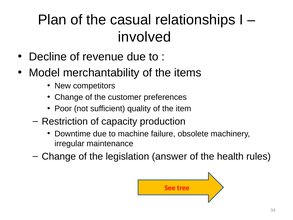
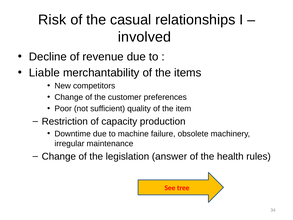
Plan: Plan -> Risk
Model: Model -> Liable
